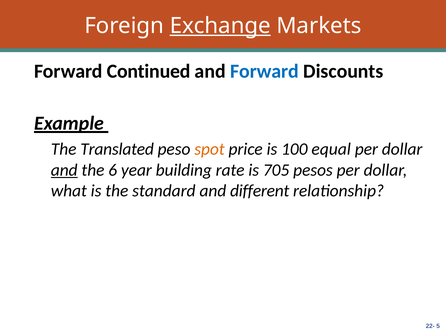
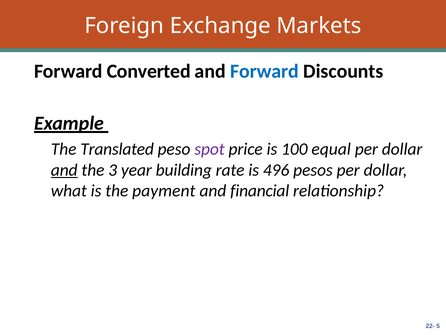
Exchange underline: present -> none
Continued: Continued -> Converted
spot colour: orange -> purple
6: 6 -> 3
705: 705 -> 496
standard: standard -> payment
different: different -> financial
